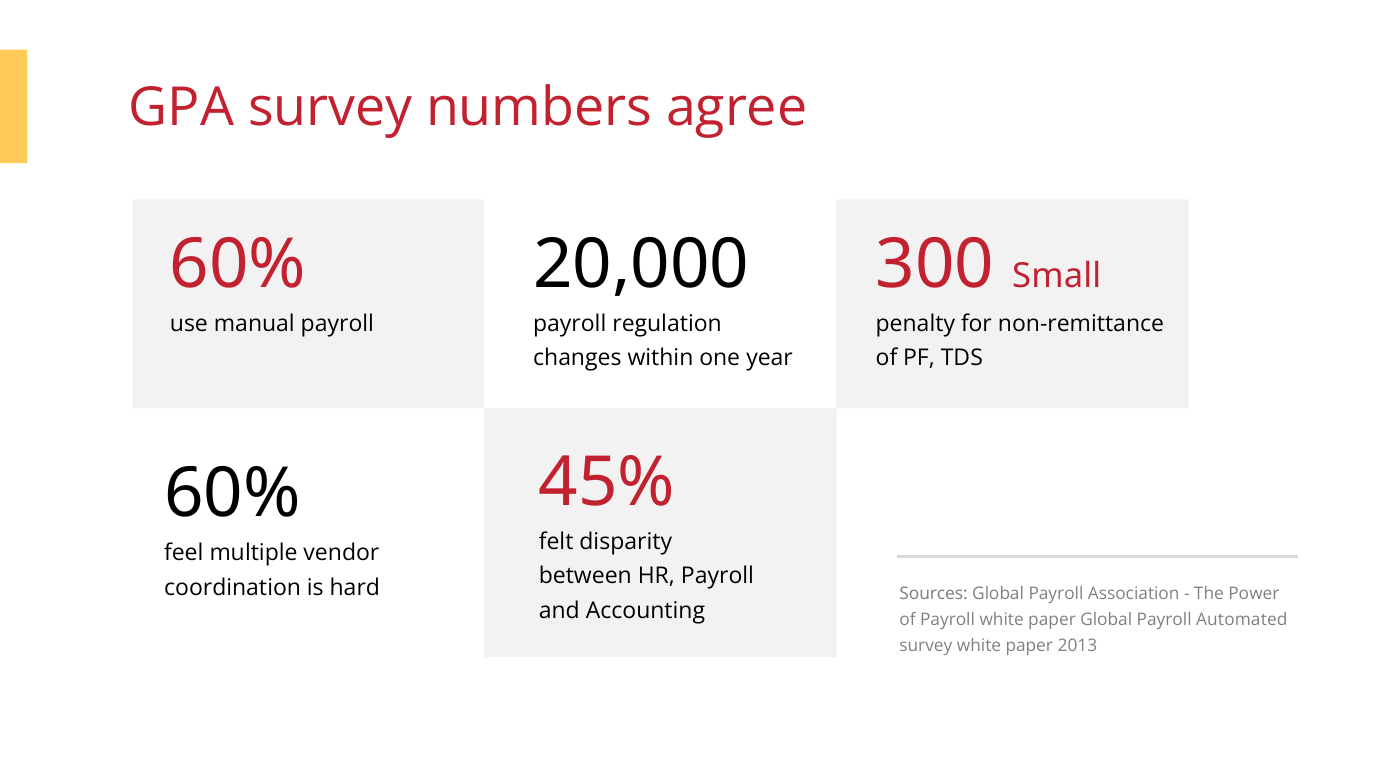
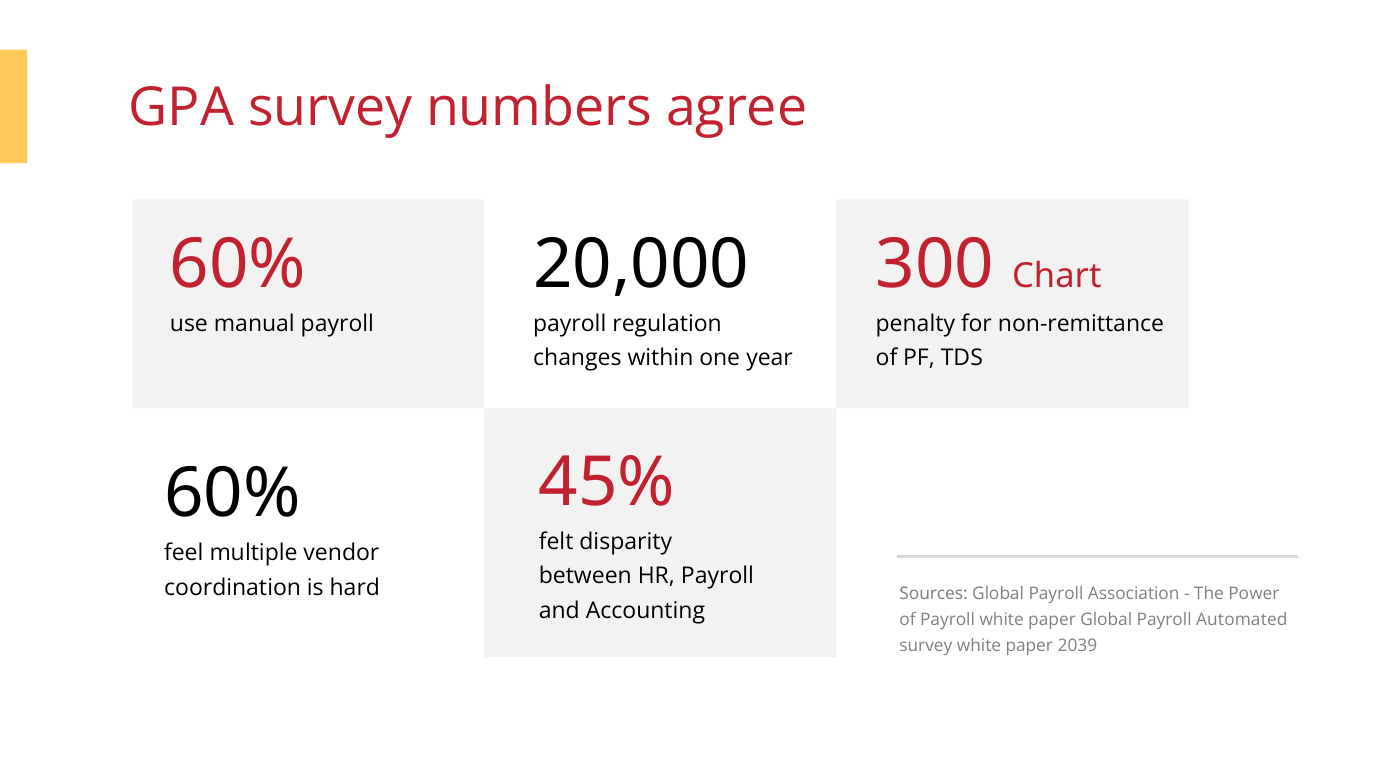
Small: Small -> Chart
2013: 2013 -> 2039
